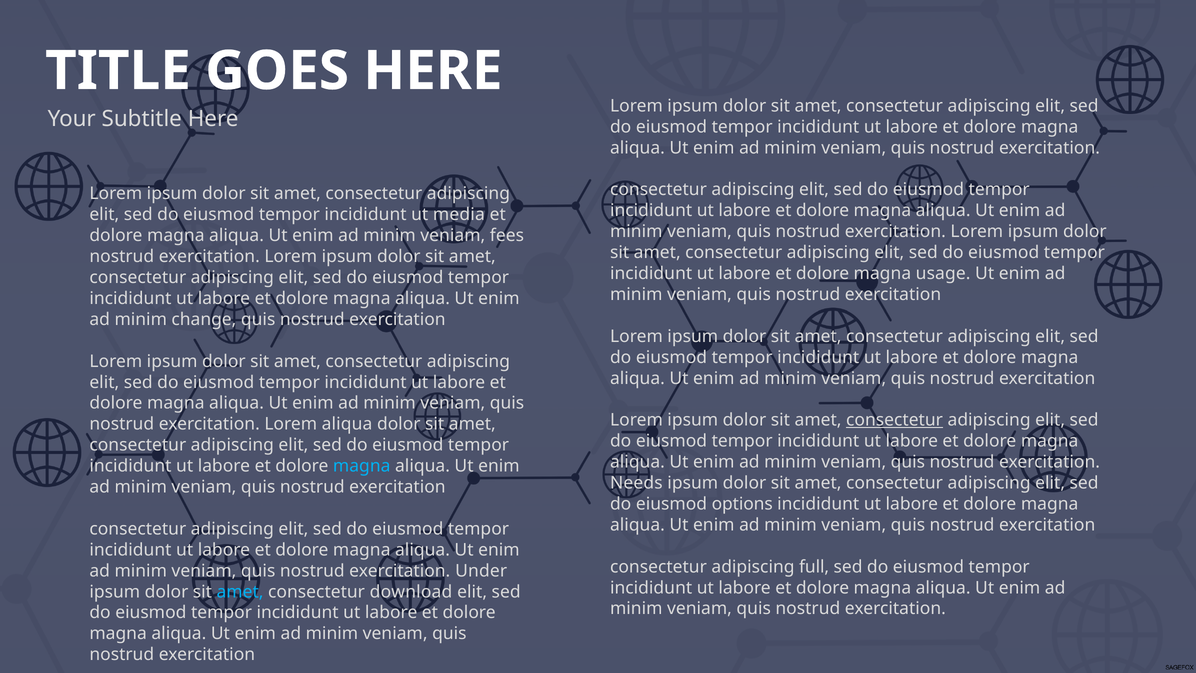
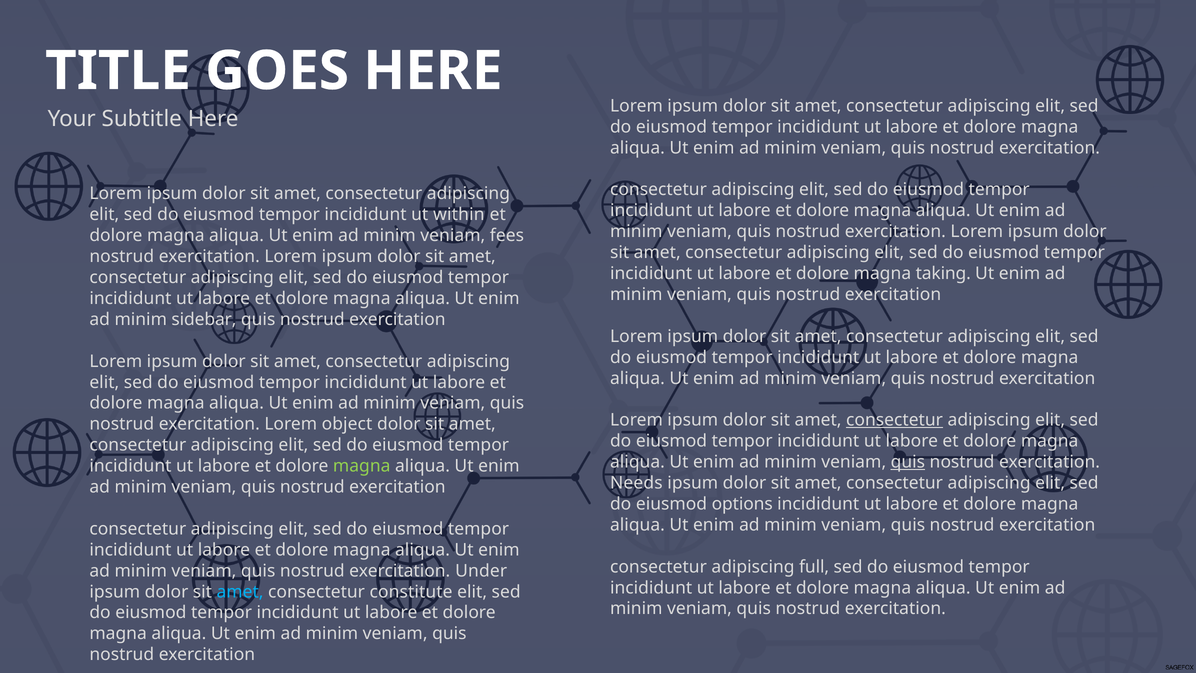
media: media -> within
usage: usage -> taking
change: change -> sidebar
Lorem aliqua: aliqua -> object
quis at (908, 462) underline: none -> present
magna at (362, 466) colour: light blue -> light green
download: download -> constitute
